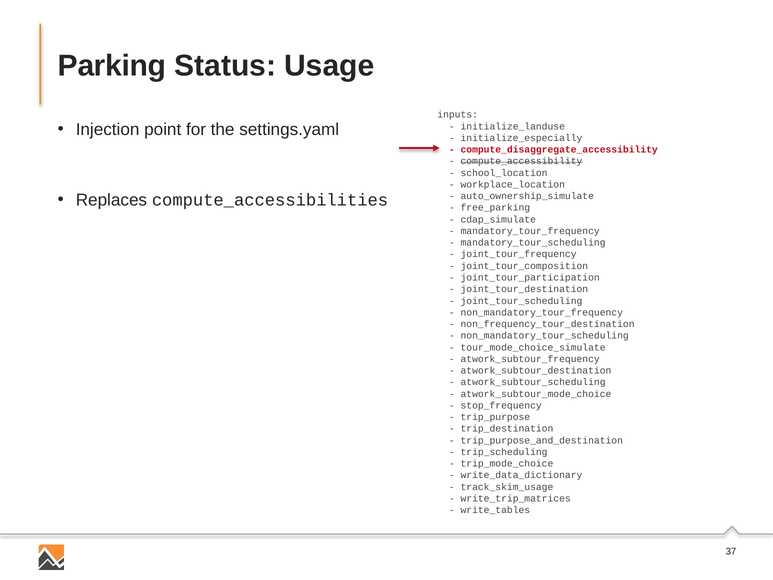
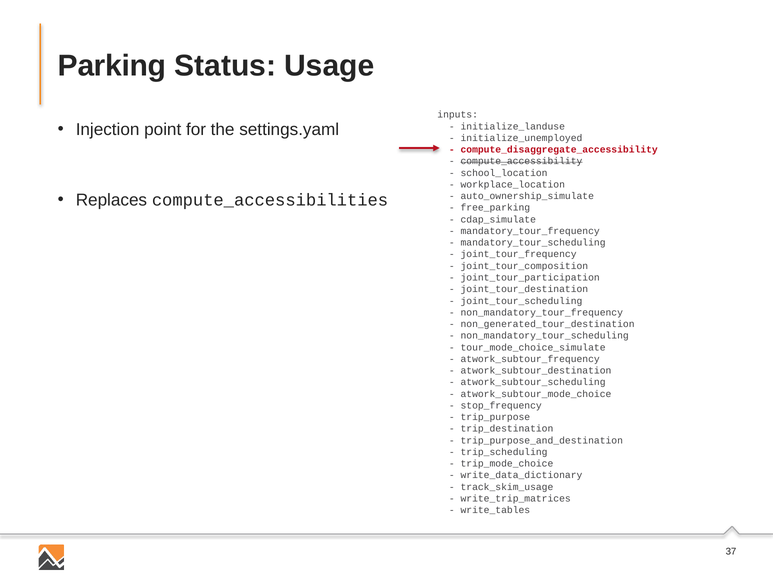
initialize_especially: initialize_especially -> initialize_unemployed
non_frequency_tour_destination: non_frequency_tour_destination -> non_generated_tour_destination
